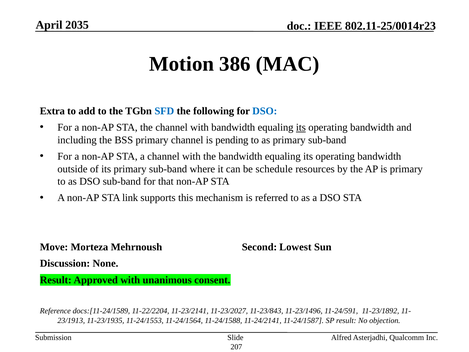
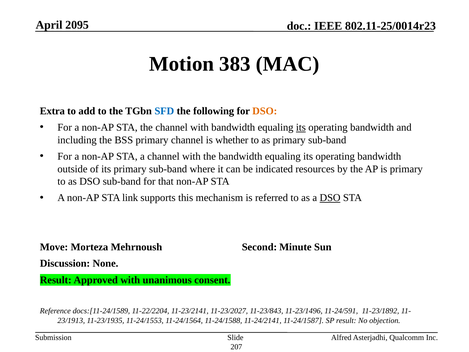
2035: 2035 -> 2095
386: 386 -> 383
DSO at (265, 111) colour: blue -> orange
pending: pending -> whether
schedule: schedule -> indicated
DSO at (330, 198) underline: none -> present
Lowest: Lowest -> Minute
